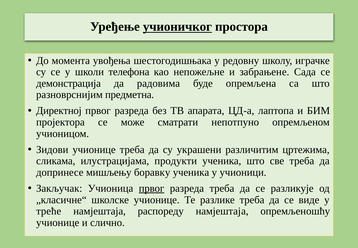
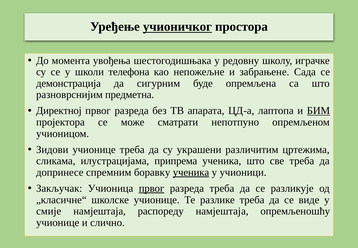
радовима: радовима -> сигурним
БИМ underline: none -> present
продукти: продукти -> припрема
мишљењу: мишљењу -> спремним
ученика at (191, 172) underline: none -> present
треће: треће -> смије
